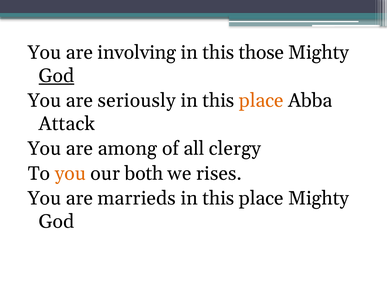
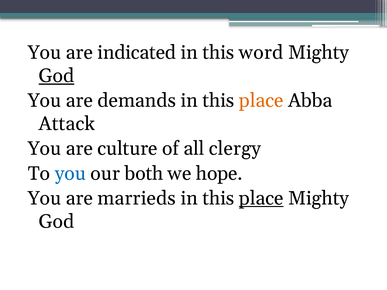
involving: involving -> indicated
those: those -> word
seriously: seriously -> demands
among: among -> culture
you at (70, 174) colour: orange -> blue
rises: rises -> hope
place at (261, 198) underline: none -> present
